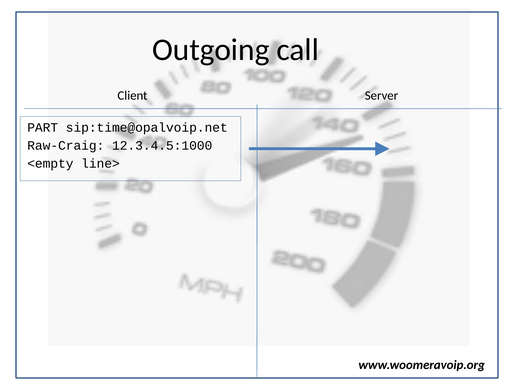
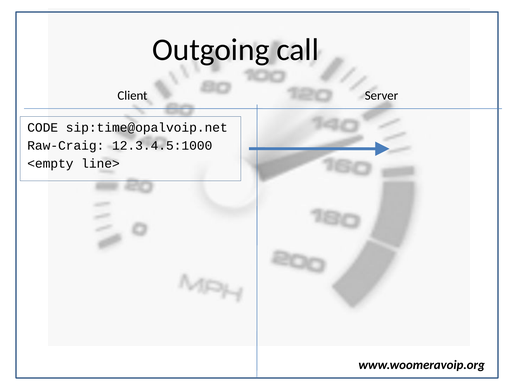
PART: PART -> CODE
